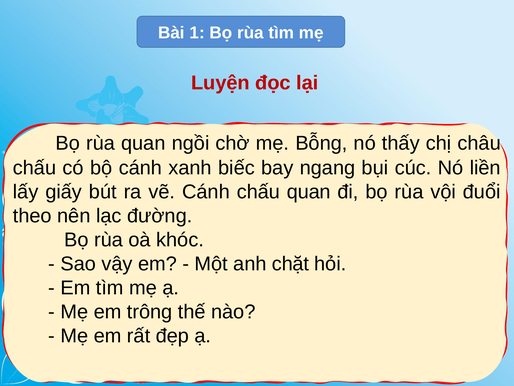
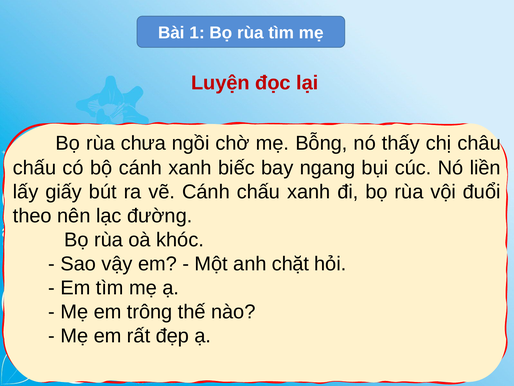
rùa quan: quan -> chưa
chấu quan: quan -> xanh
